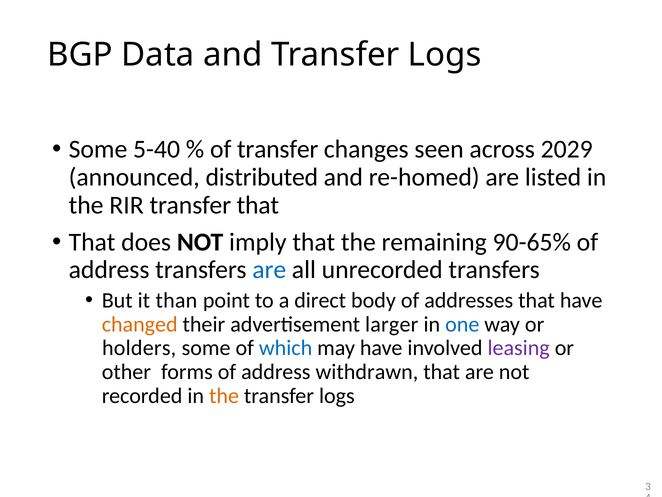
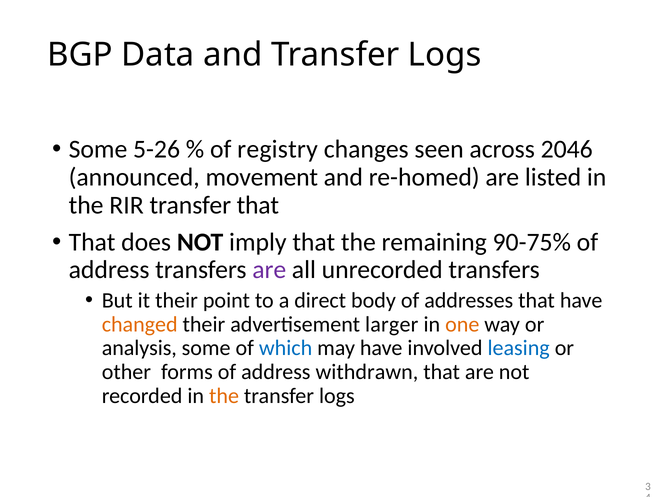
5-40: 5-40 -> 5-26
of transfer: transfer -> registry
2029: 2029 -> 2046
distributed: distributed -> movement
90-65%: 90-65% -> 90-75%
are at (269, 270) colour: blue -> purple
it than: than -> their
one colour: blue -> orange
holders: holders -> analysis
leasing colour: purple -> blue
